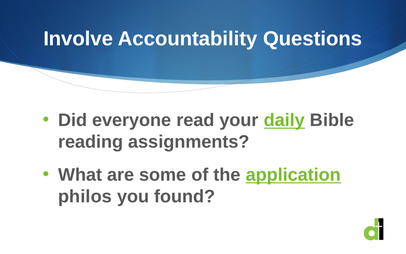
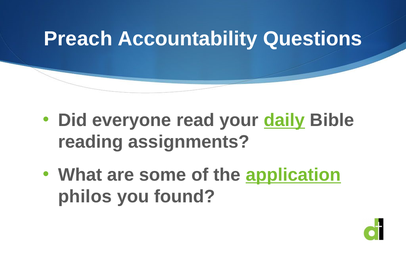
Involve: Involve -> Preach
